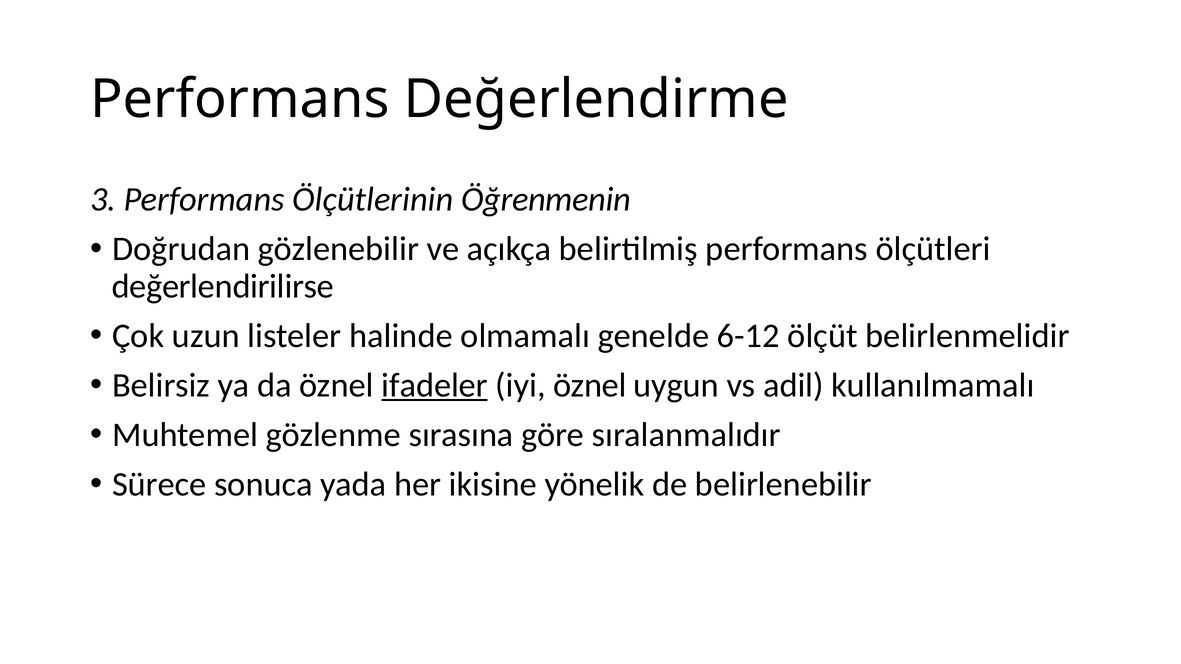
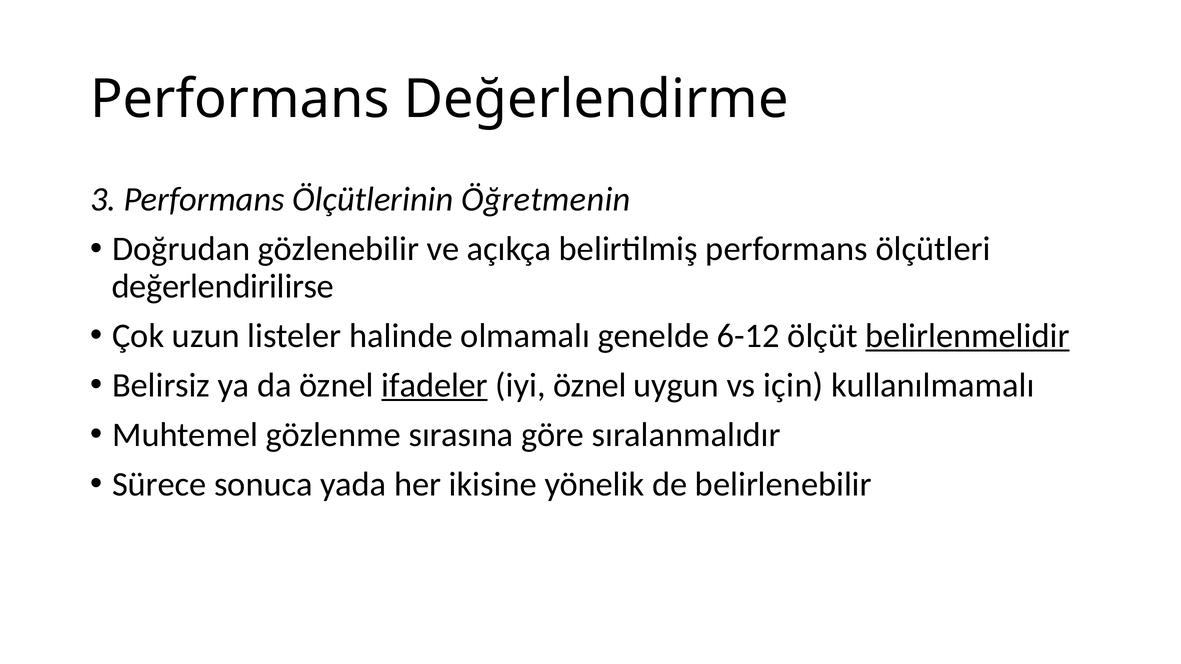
Öğrenmenin: Öğrenmenin -> Öğretmenin
belirlenmelidir underline: none -> present
adil: adil -> için
